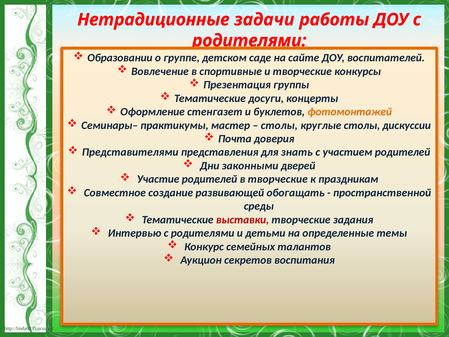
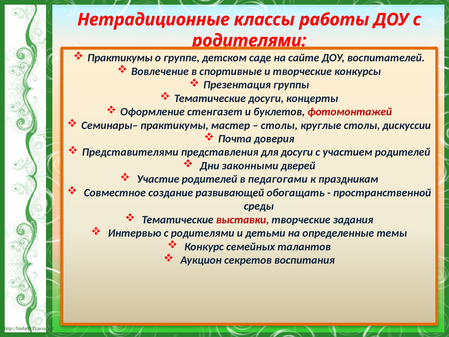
задачи: задачи -> классы
Образовании at (120, 58): Образовании -> Практикумы
фотомонтажей colour: orange -> red
для знать: знать -> досуги
в творческие: творческие -> педагогами
